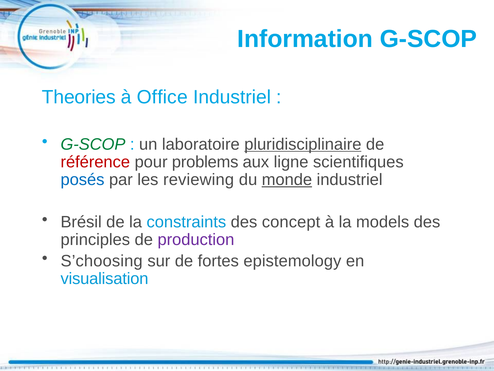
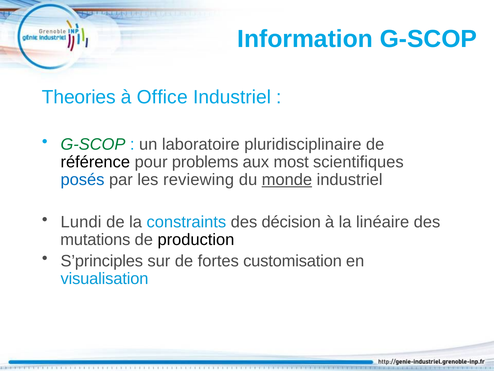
pluridisciplinaire underline: present -> none
référence colour: red -> black
ligne: ligne -> most
Brésil: Brésil -> Lundi
concept: concept -> décision
models: models -> linéaire
principles: principles -> mutations
production colour: purple -> black
S’choosing: S’choosing -> S’principles
epistemology: epistemology -> customisation
